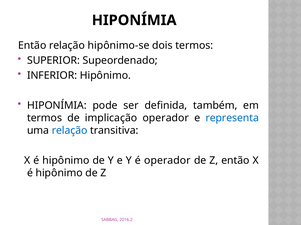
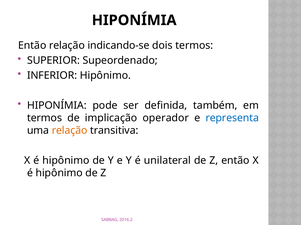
hipônimo-se: hipônimo-se -> indicando-se
relação at (70, 131) colour: blue -> orange
é operador: operador -> unilateral
